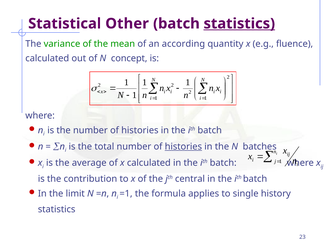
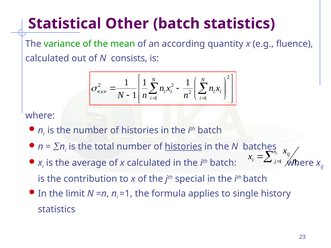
statistics at (239, 24) underline: present -> none
concept: concept -> consists
central: central -> special
